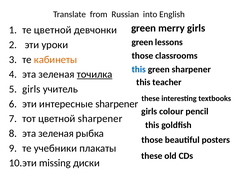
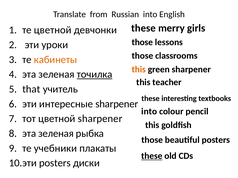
green at (144, 28): green -> these
green at (142, 42): green -> those
this at (139, 70) colour: blue -> orange
girls at (31, 89): girls -> that
girls at (149, 112): girls -> into
these at (152, 156) underline: none -> present
missing at (55, 163): missing -> posters
